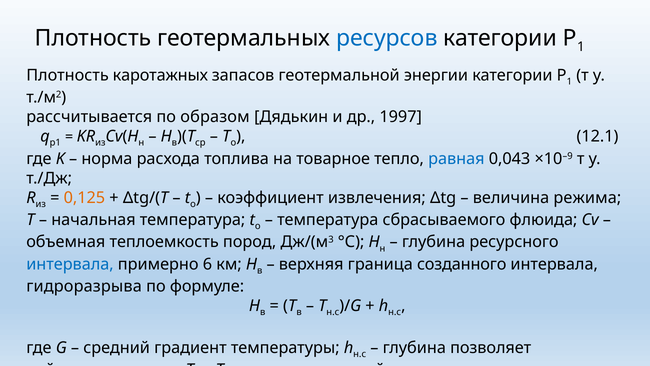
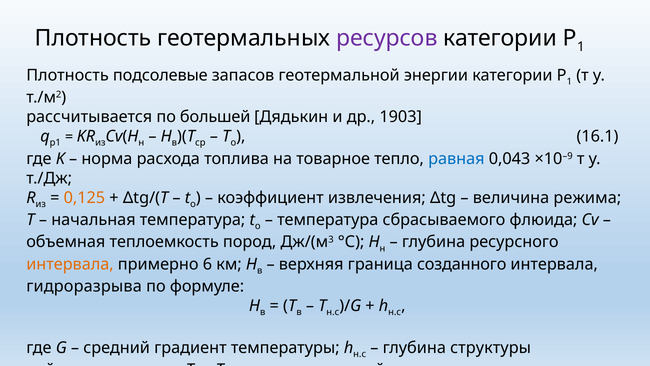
ресурсов colour: blue -> purple
каротажных: каротажных -> подсолевые
образом: образом -> большей
1997: 1997 -> 1903
12.1: 12.1 -> 16.1
интервала at (70, 264) colour: blue -> orange
позволяет: позволяет -> структуры
